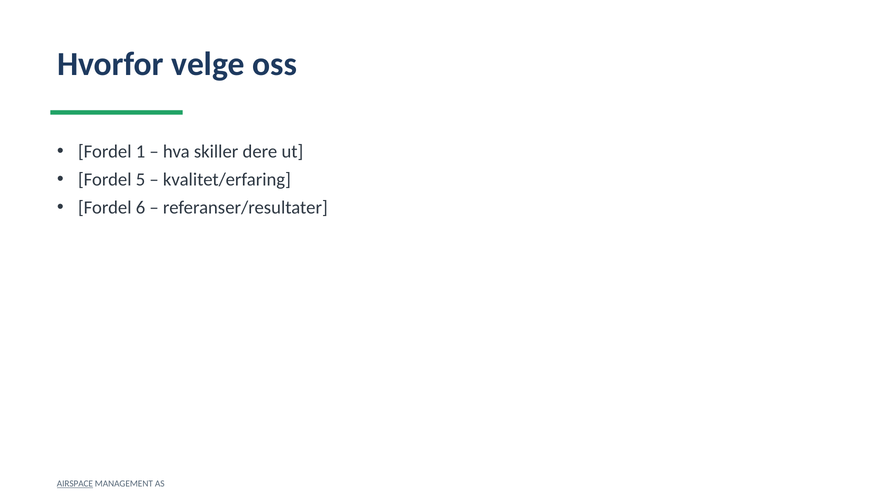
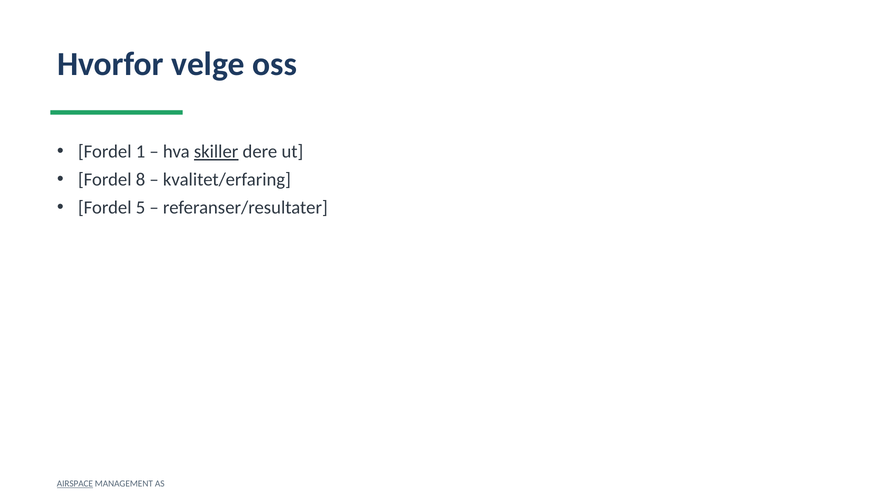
skiller underline: none -> present
5: 5 -> 8
6: 6 -> 5
